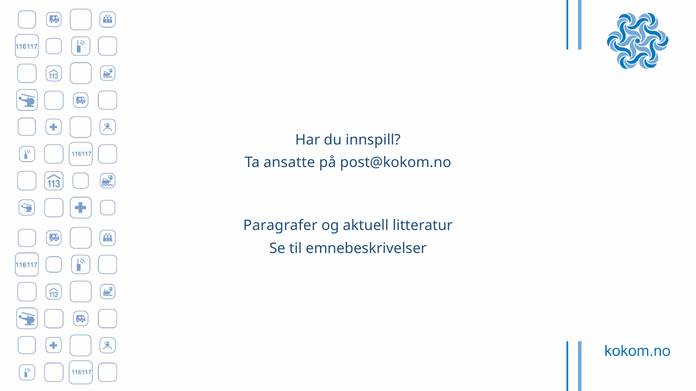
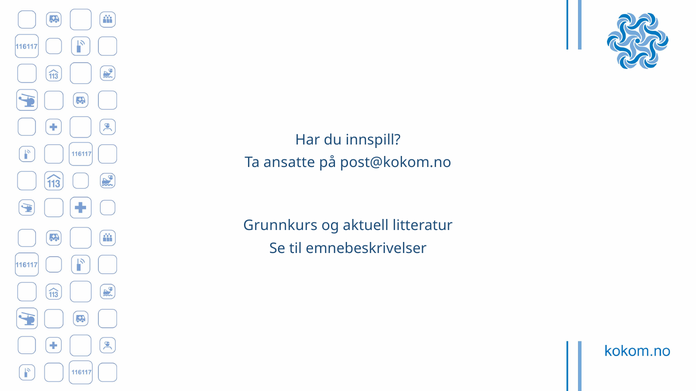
Paragrafer: Paragrafer -> Grunnkurs
